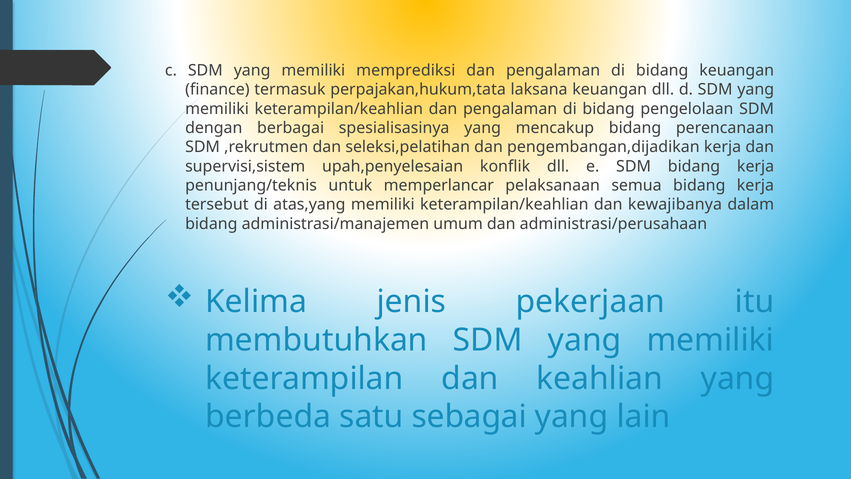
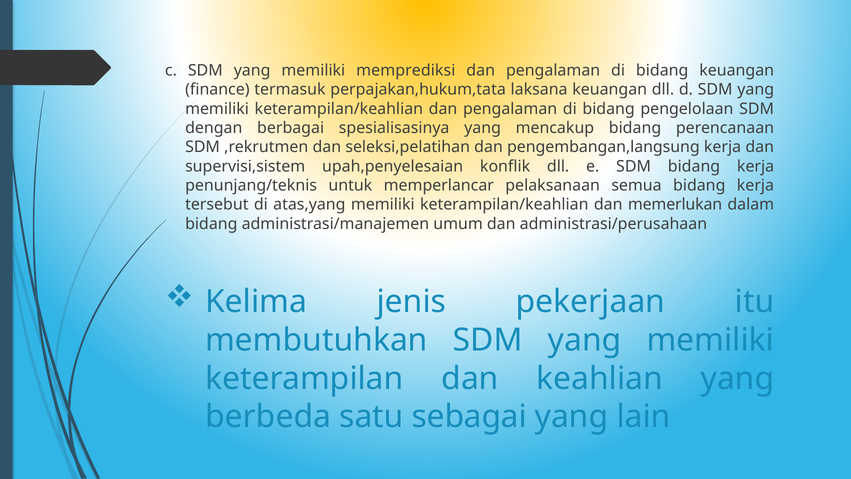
pengembangan,dijadikan: pengembangan,dijadikan -> pengembangan,langsung
kewajibanya: kewajibanya -> memerlukan
